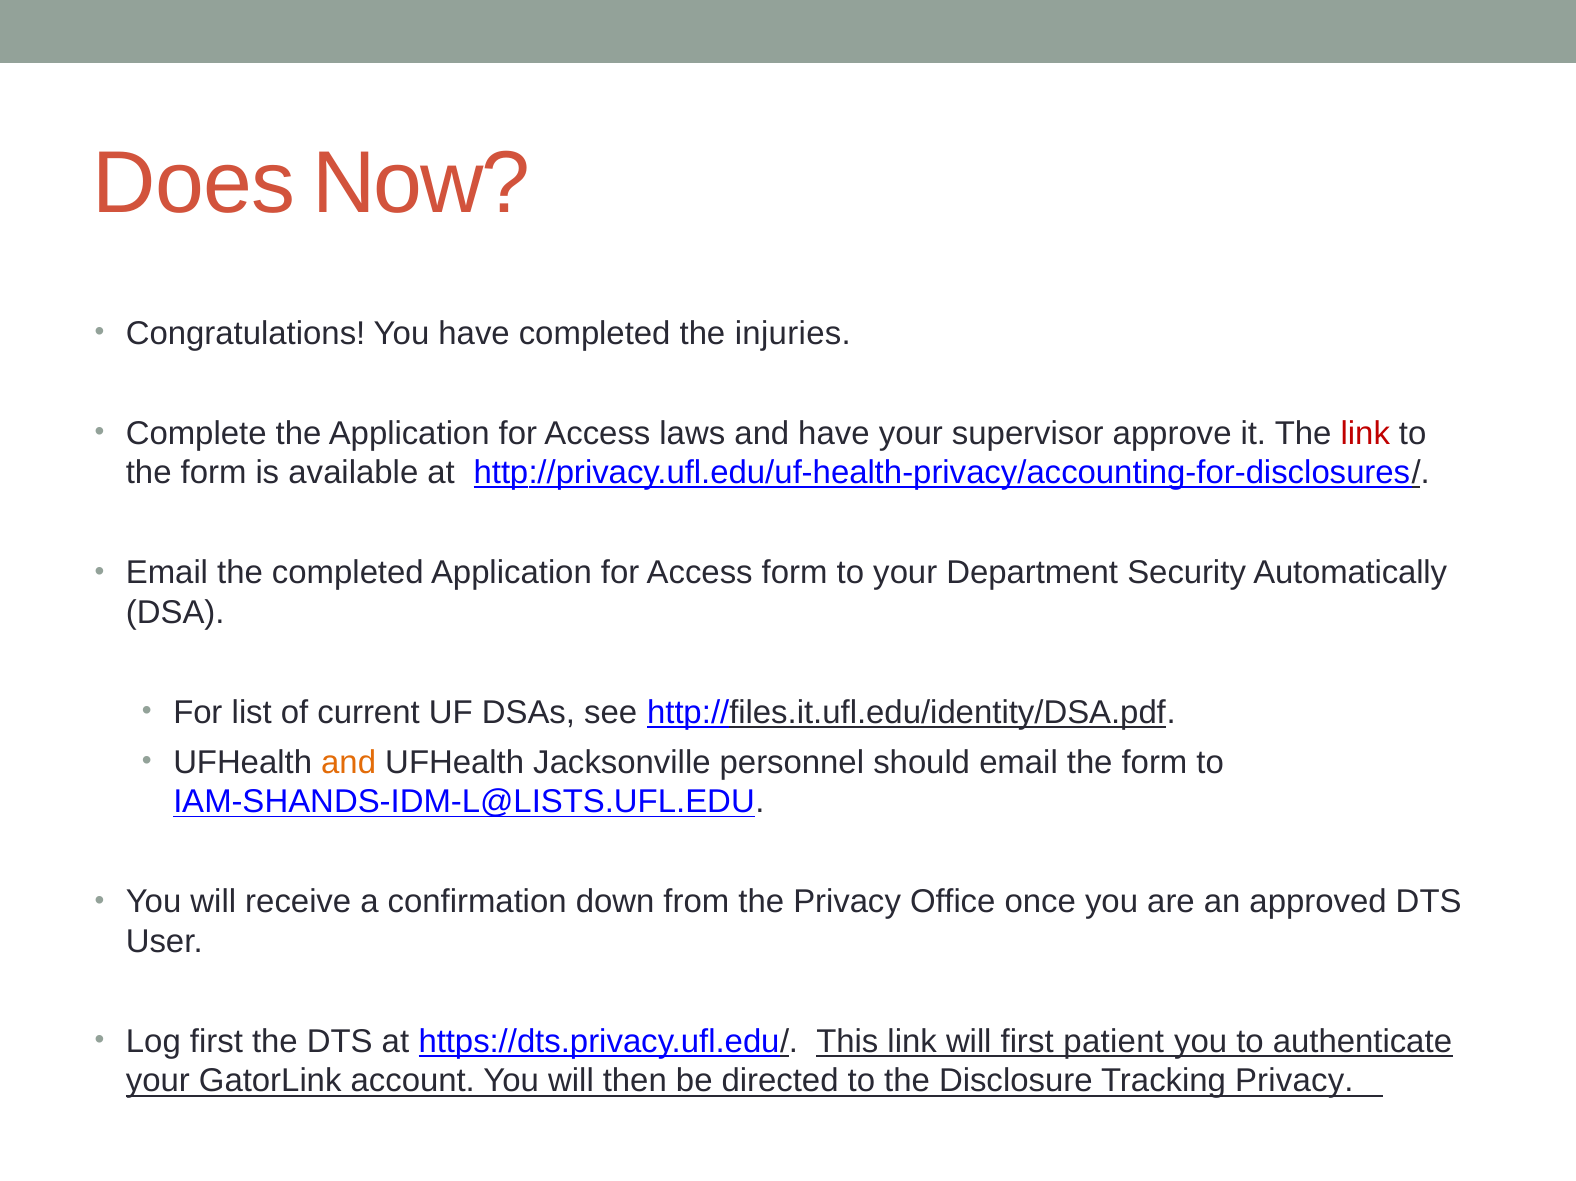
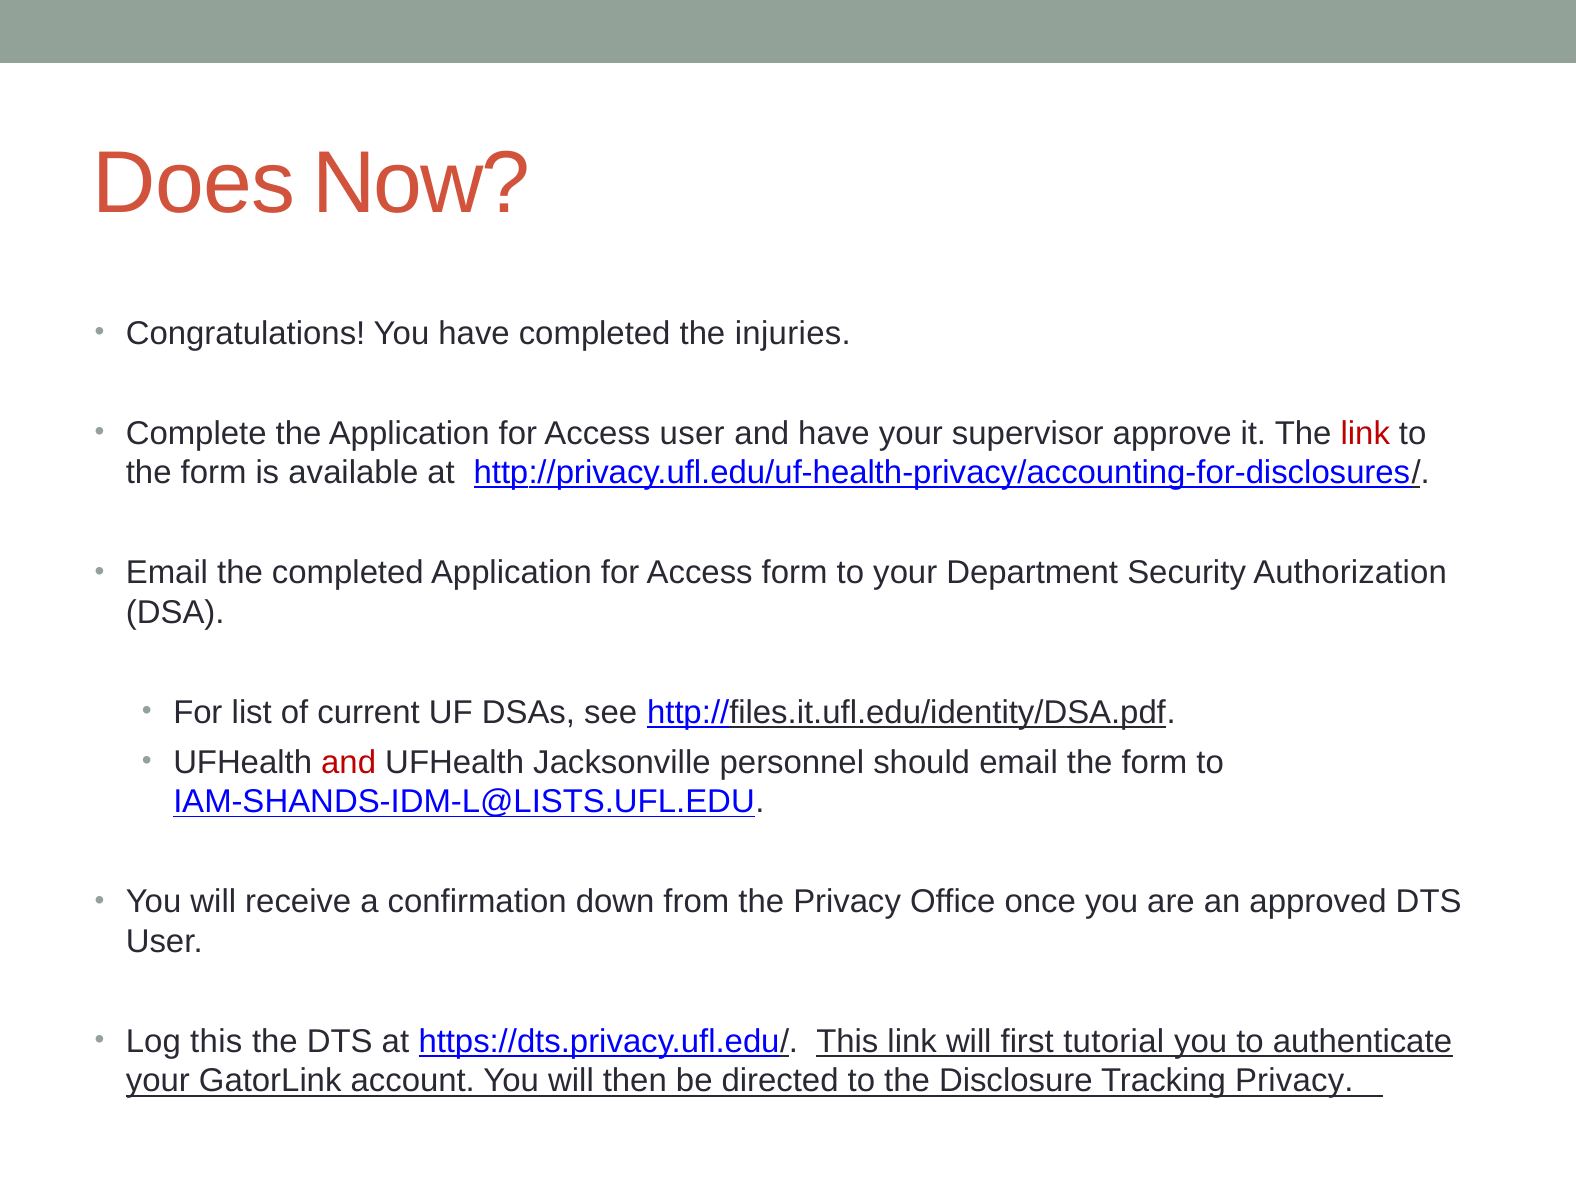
Access laws: laws -> user
Automatically: Automatically -> Authorization
and at (349, 762) colour: orange -> red
Log first: first -> this
patient: patient -> tutorial
